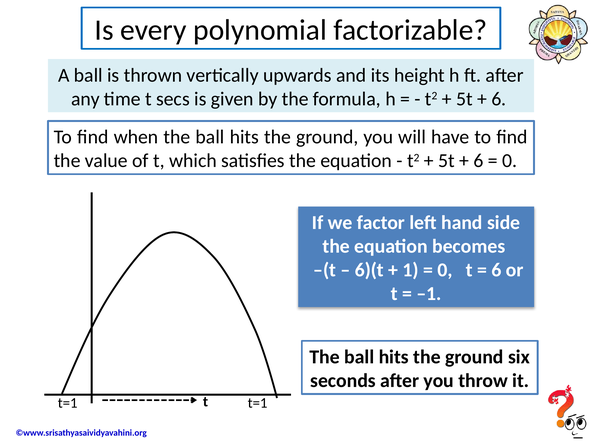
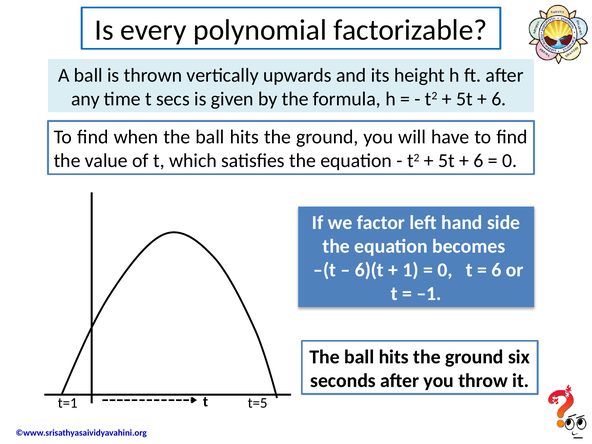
t=1 t=1: t=1 -> t=5
